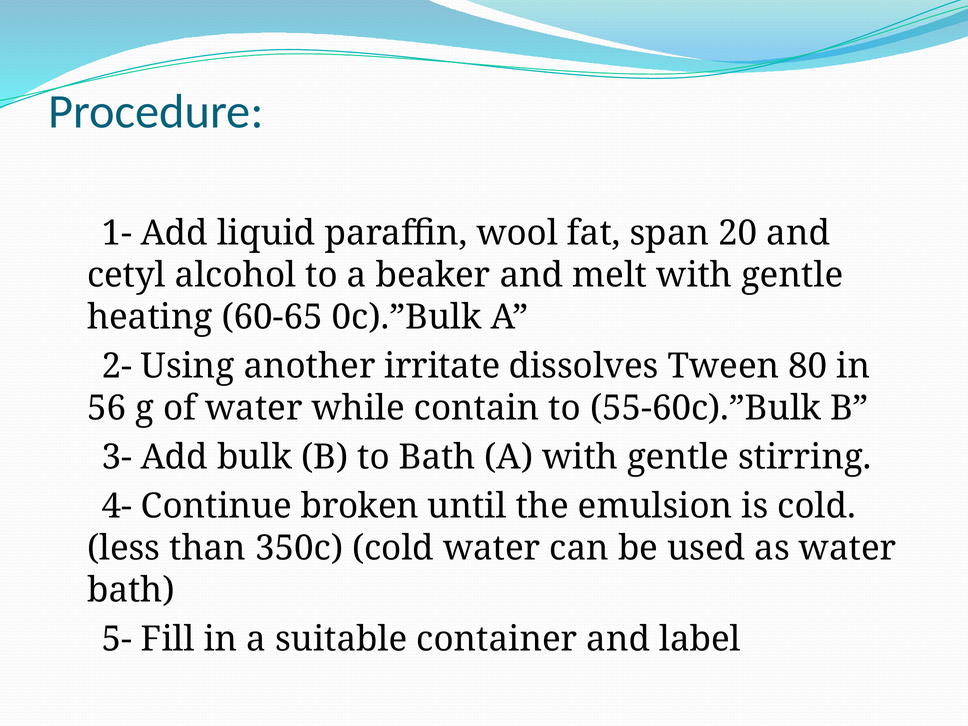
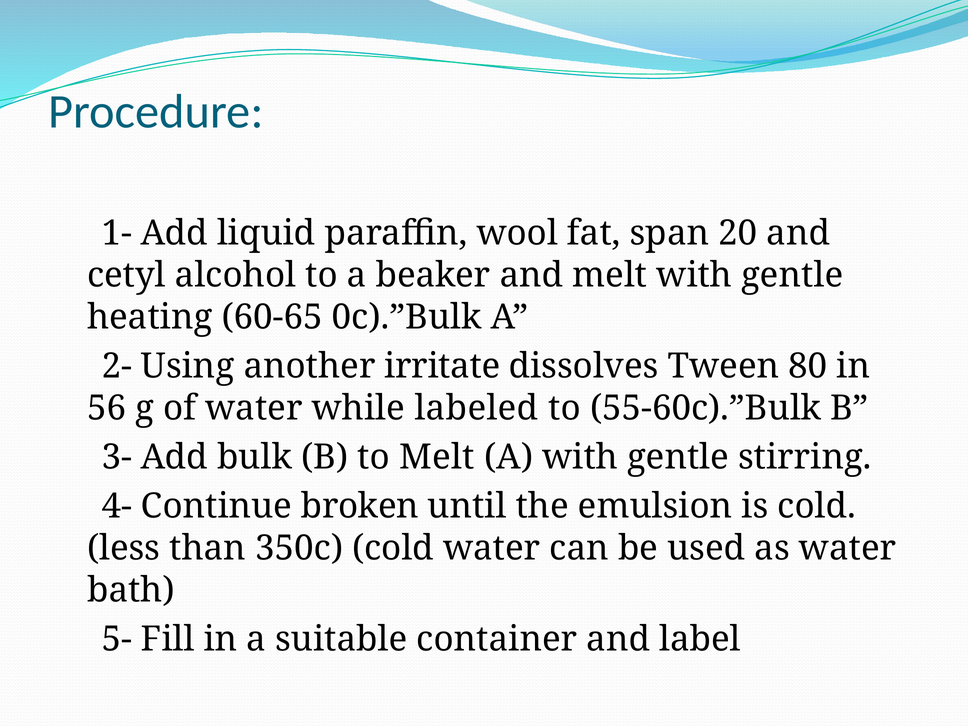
contain: contain -> labeled
to Bath: Bath -> Melt
